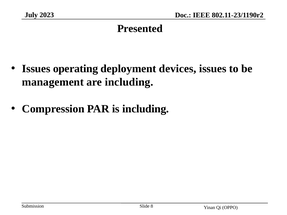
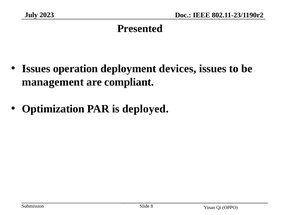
operating: operating -> operation
are including: including -> compliant
Compression: Compression -> Optimization
is including: including -> deployed
